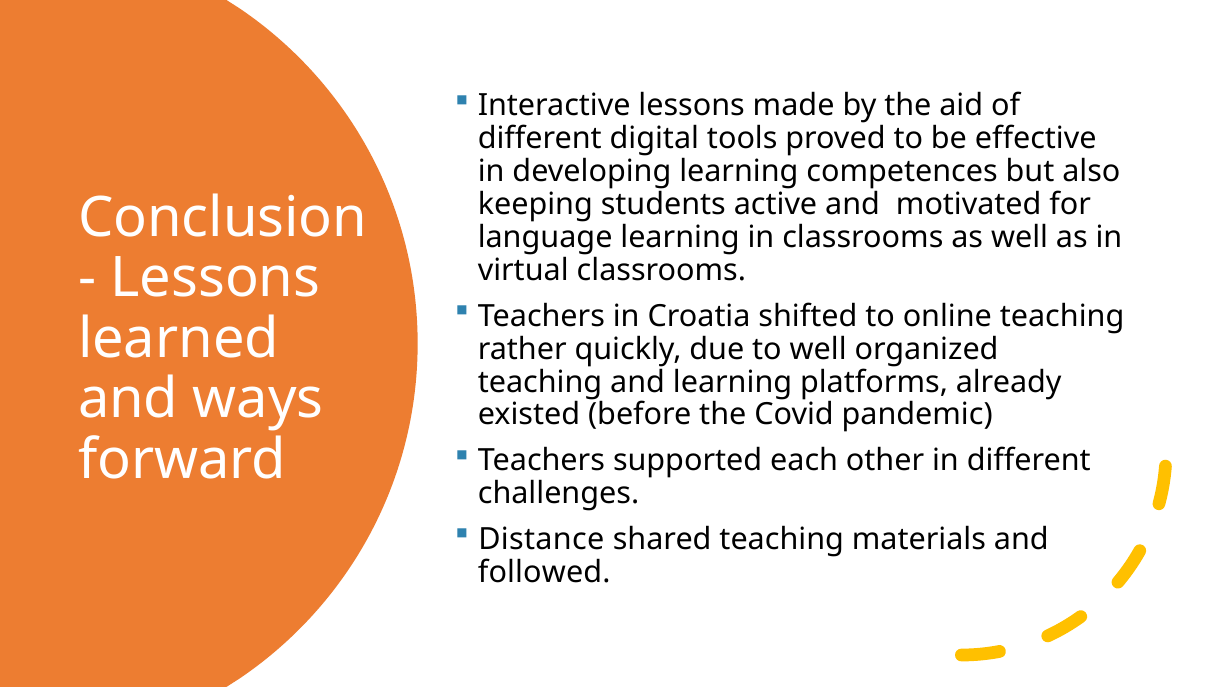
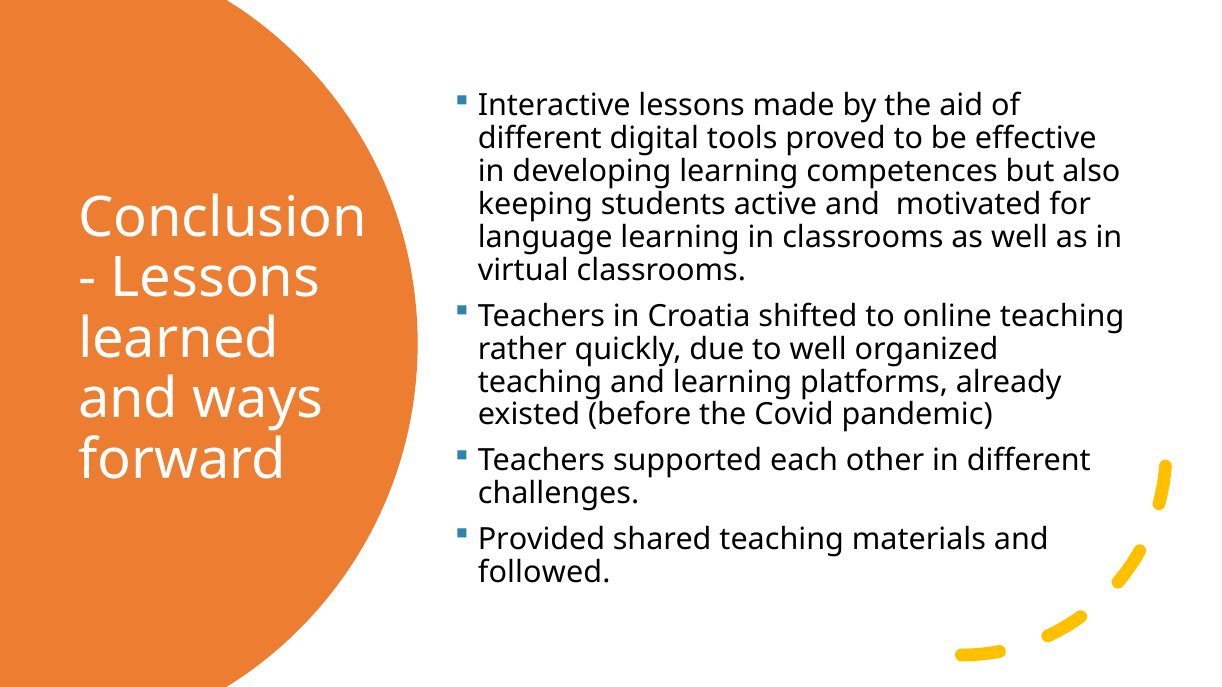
Distance: Distance -> Provided
